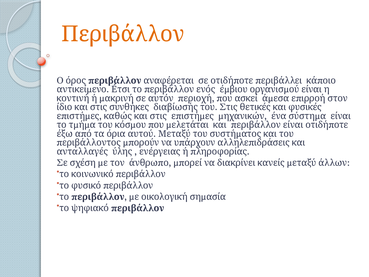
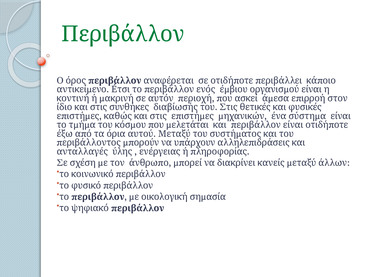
Περιβάλλον colour: orange -> green
